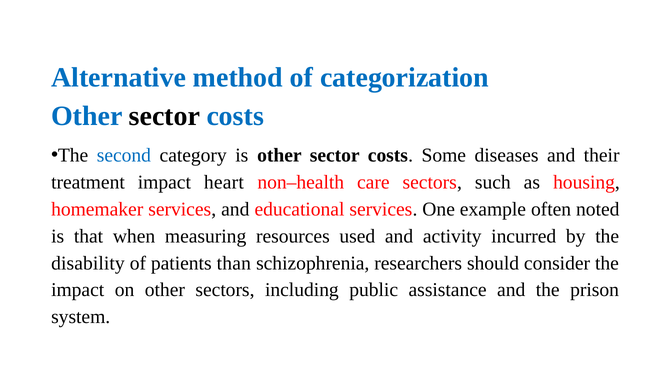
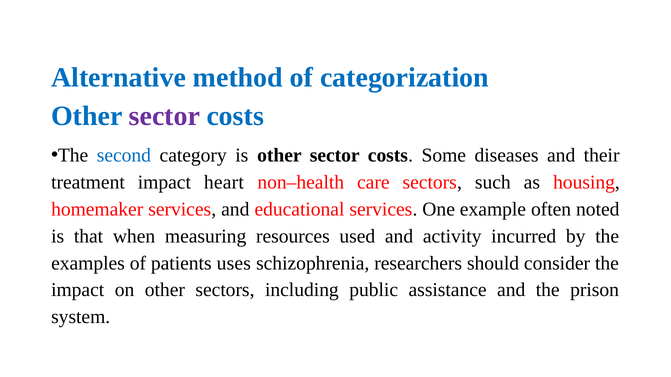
sector at (164, 116) colour: black -> purple
disability: disability -> examples
than: than -> uses
